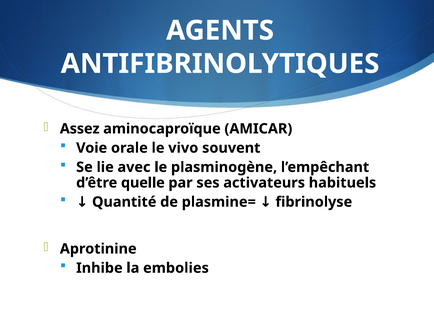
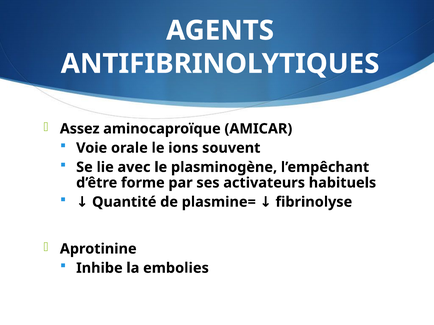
vivo: vivo -> ions
quelle: quelle -> forme
